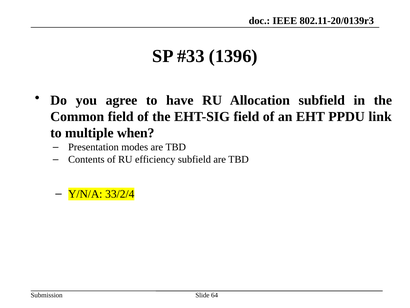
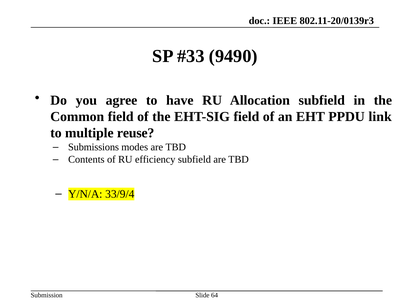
1396: 1396 -> 9490
when: when -> reuse
Presentation: Presentation -> Submissions
33/2/4: 33/2/4 -> 33/9/4
